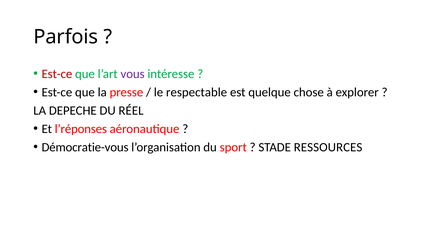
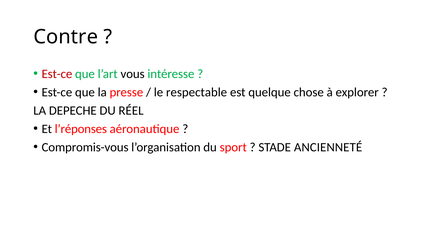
Parfois: Parfois -> Contre
vous colour: purple -> black
Démocratie-vous: Démocratie-vous -> Compromis-vous
RESSOURCES: RESSOURCES -> ANCIENNETÉ
